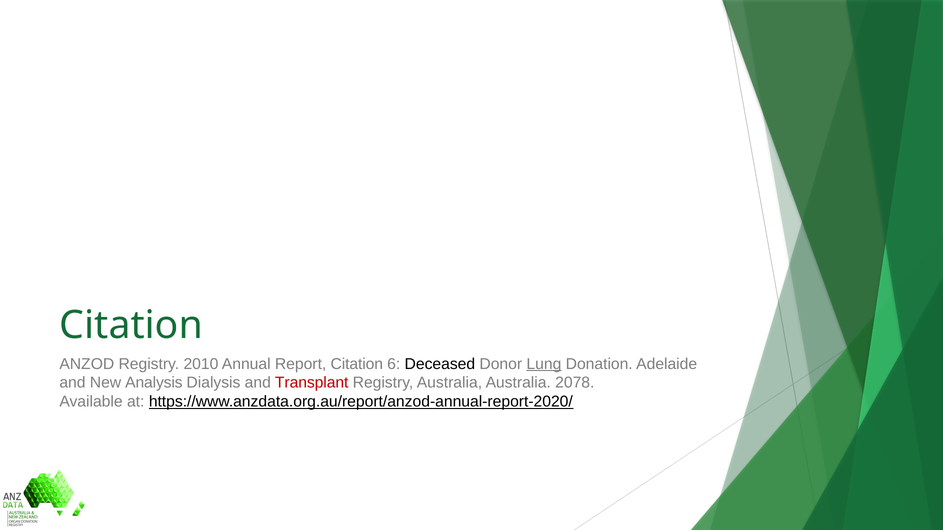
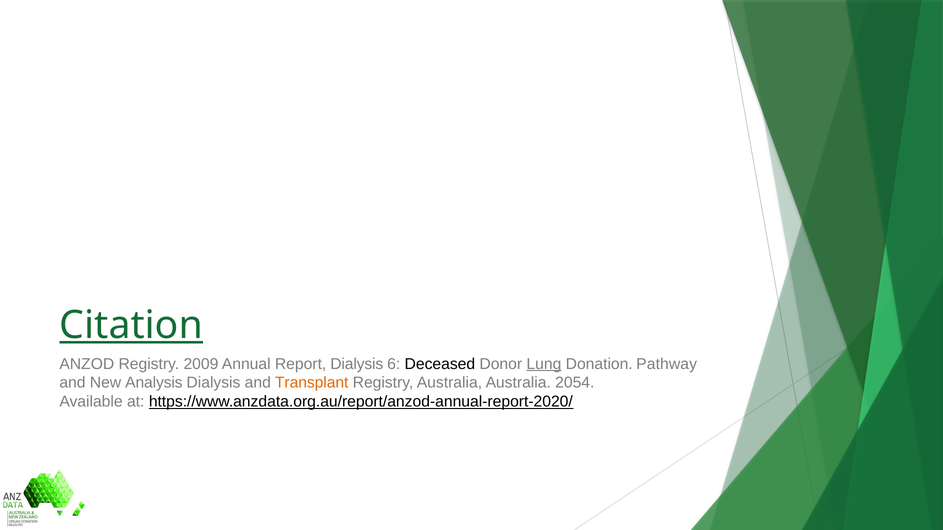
Citation at (131, 326) underline: none -> present
2010: 2010 -> 2009
Report Citation: Citation -> Dialysis
Adelaide: Adelaide -> Pathway
Transplant colour: red -> orange
2078: 2078 -> 2054
